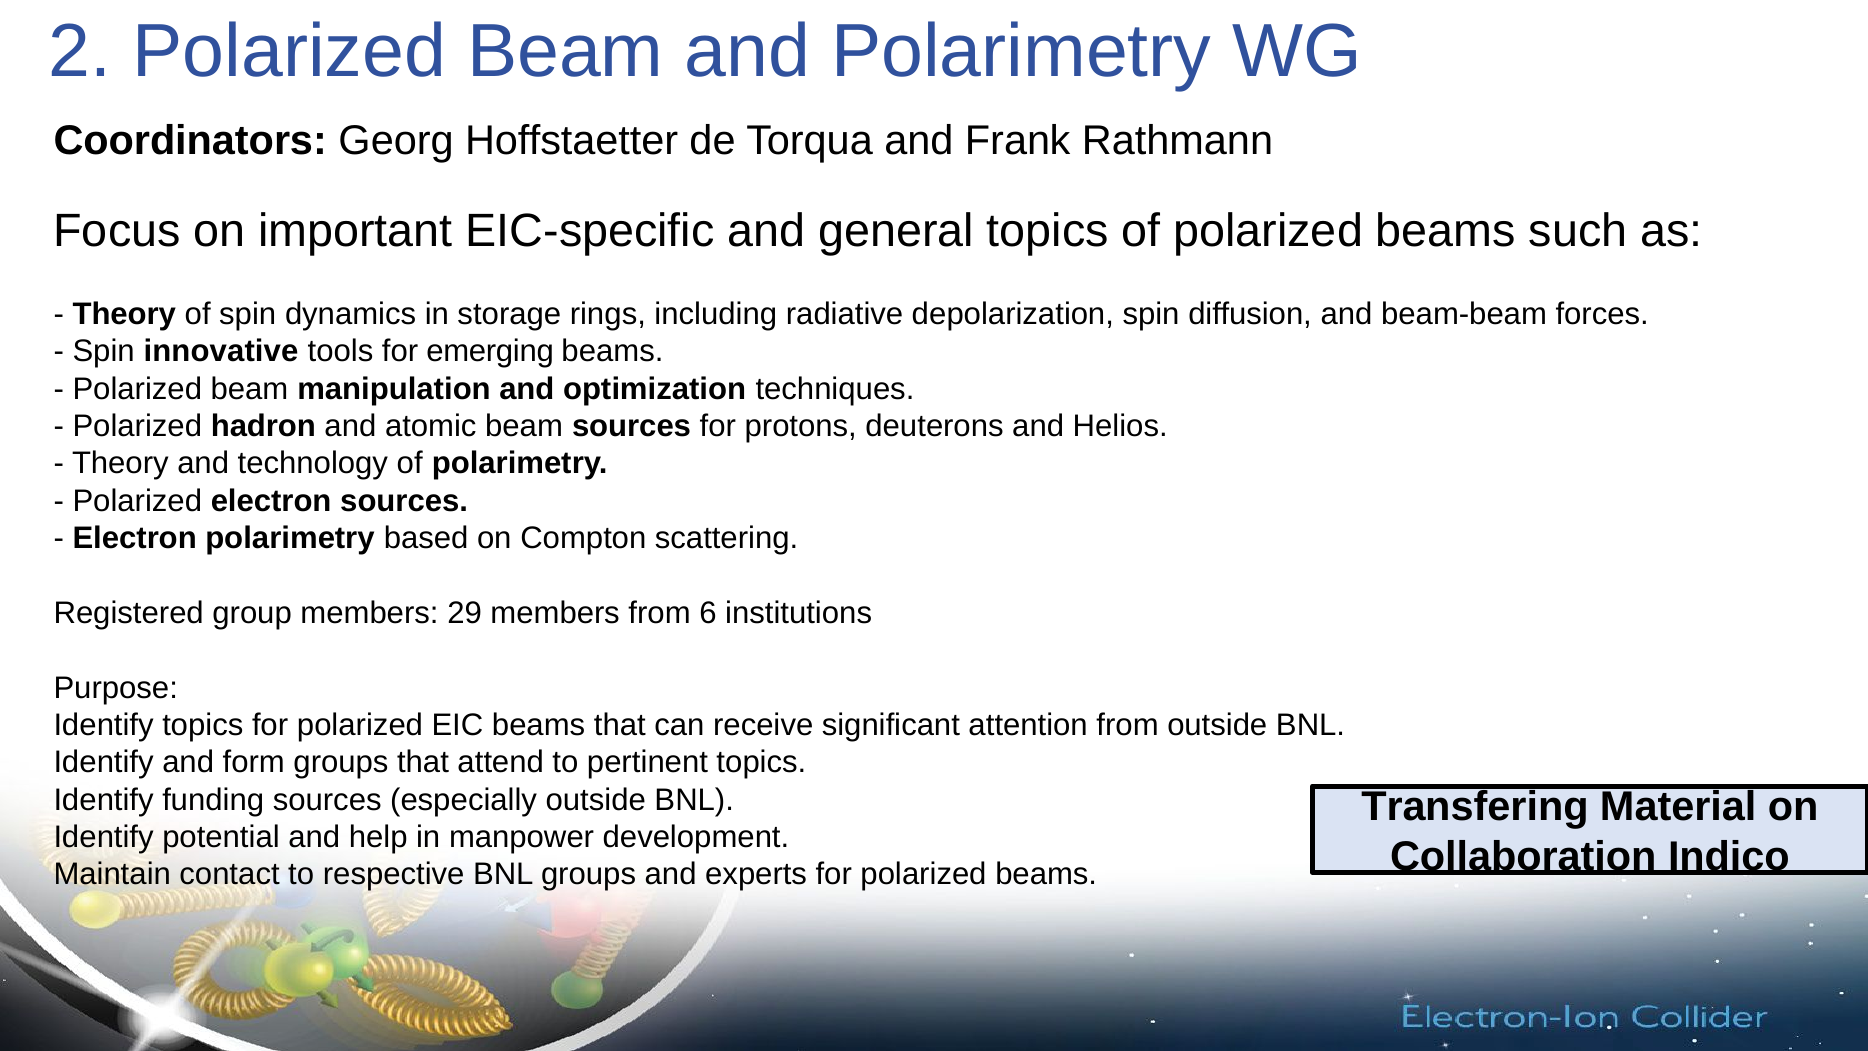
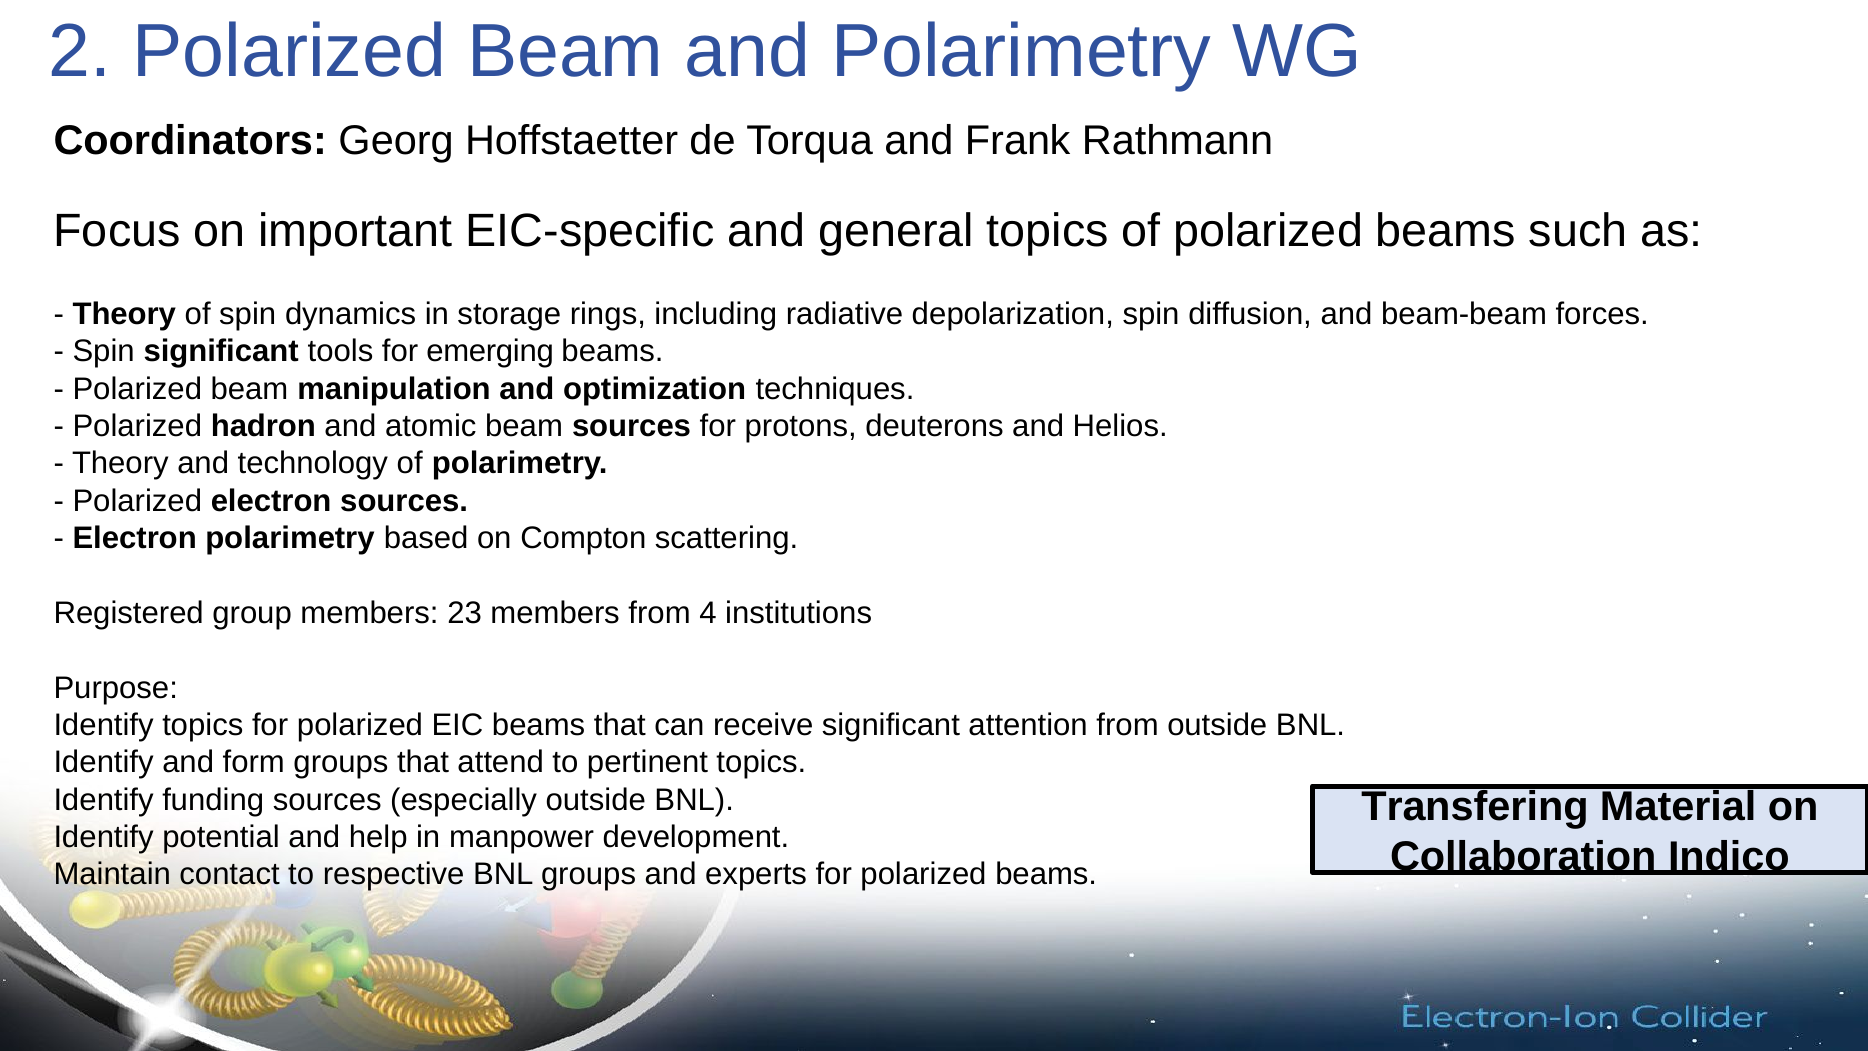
Spin innovative: innovative -> significant
29: 29 -> 23
6: 6 -> 4
